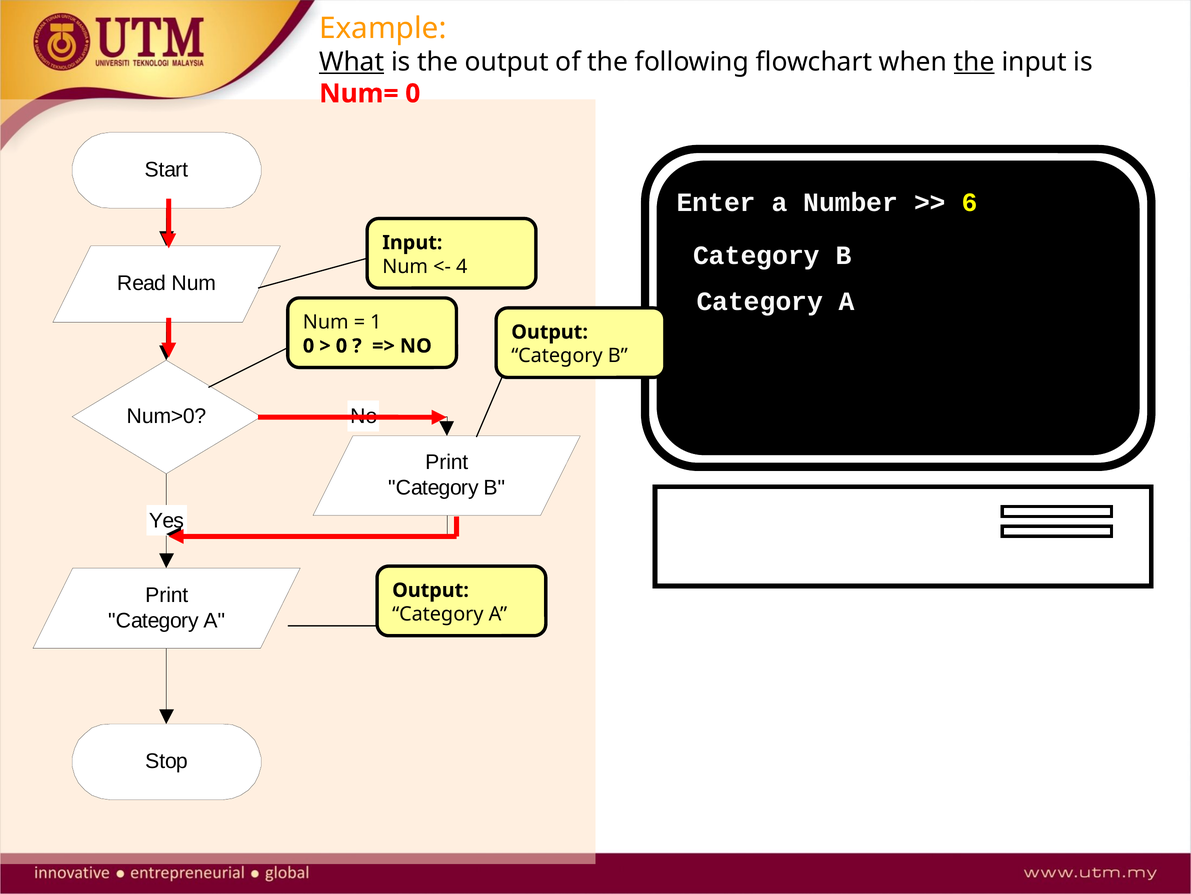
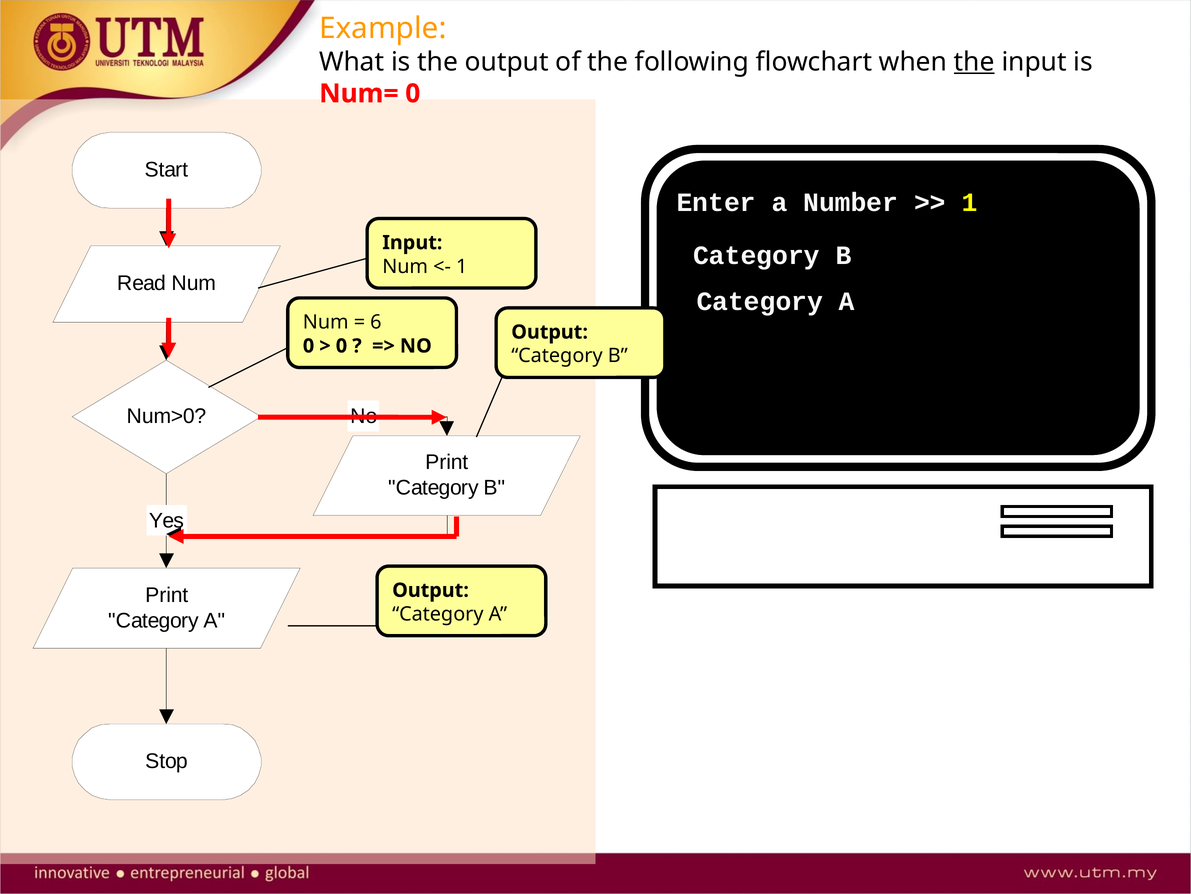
What underline: present -> none
6 at (970, 202): 6 -> 1
4 at (462, 266): 4 -> 1
1: 1 -> 6
